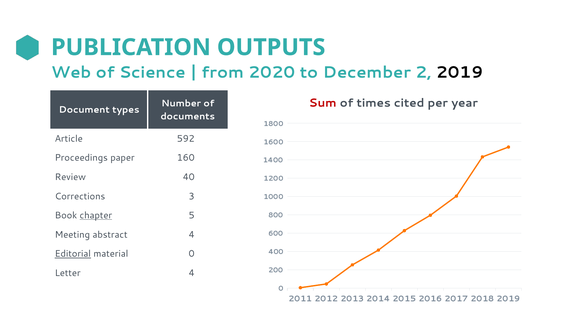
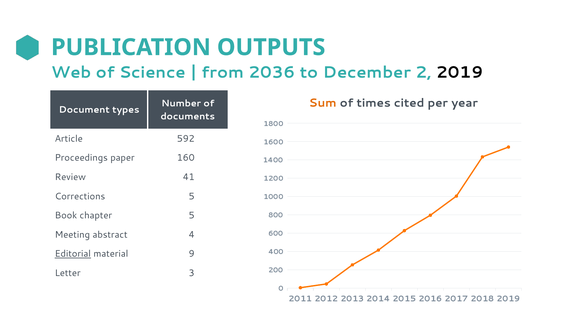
2020: 2020 -> 2036
Sum colour: red -> orange
40: 40 -> 41
Corrections 3: 3 -> 5
chapter underline: present -> none
material 0: 0 -> 9
Letter 4: 4 -> 3
